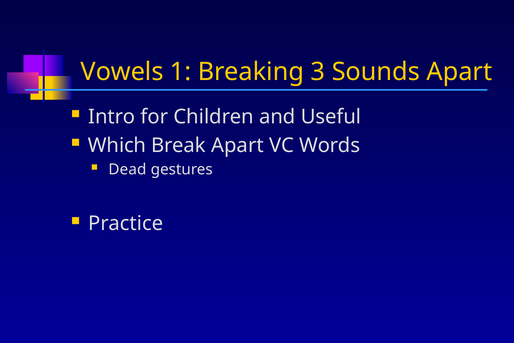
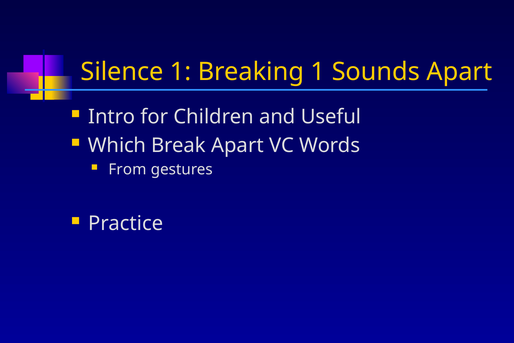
Vowels: Vowels -> Silence
Breaking 3: 3 -> 1
Dead: Dead -> From
